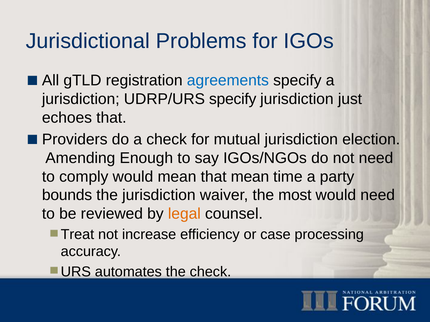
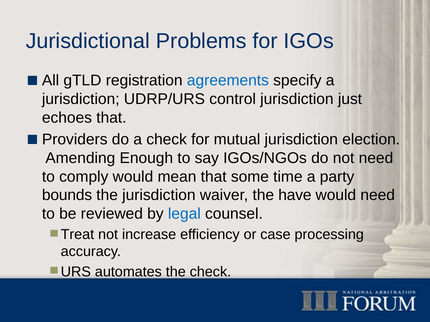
UDRP/URS specify: specify -> control
that mean: mean -> some
most: most -> have
legal colour: orange -> blue
